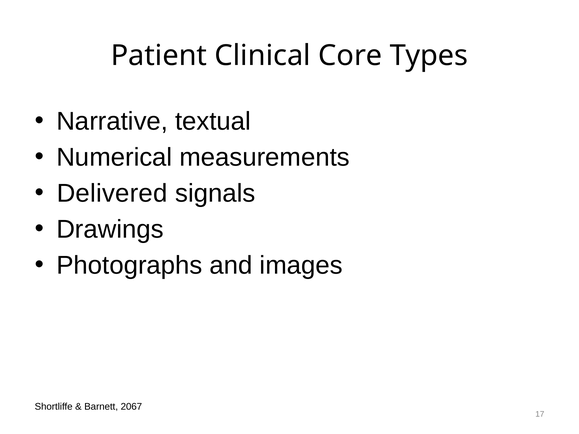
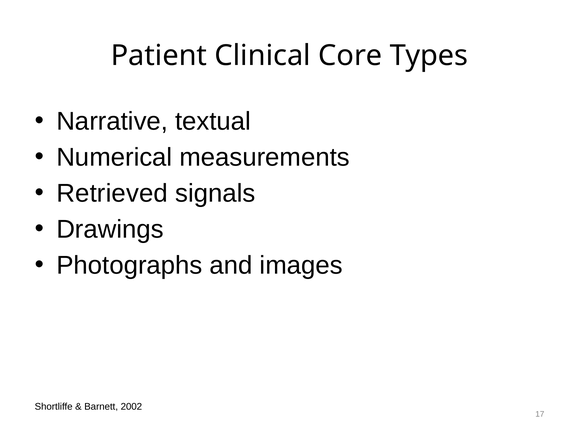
Delivered: Delivered -> Retrieved
2067: 2067 -> 2002
